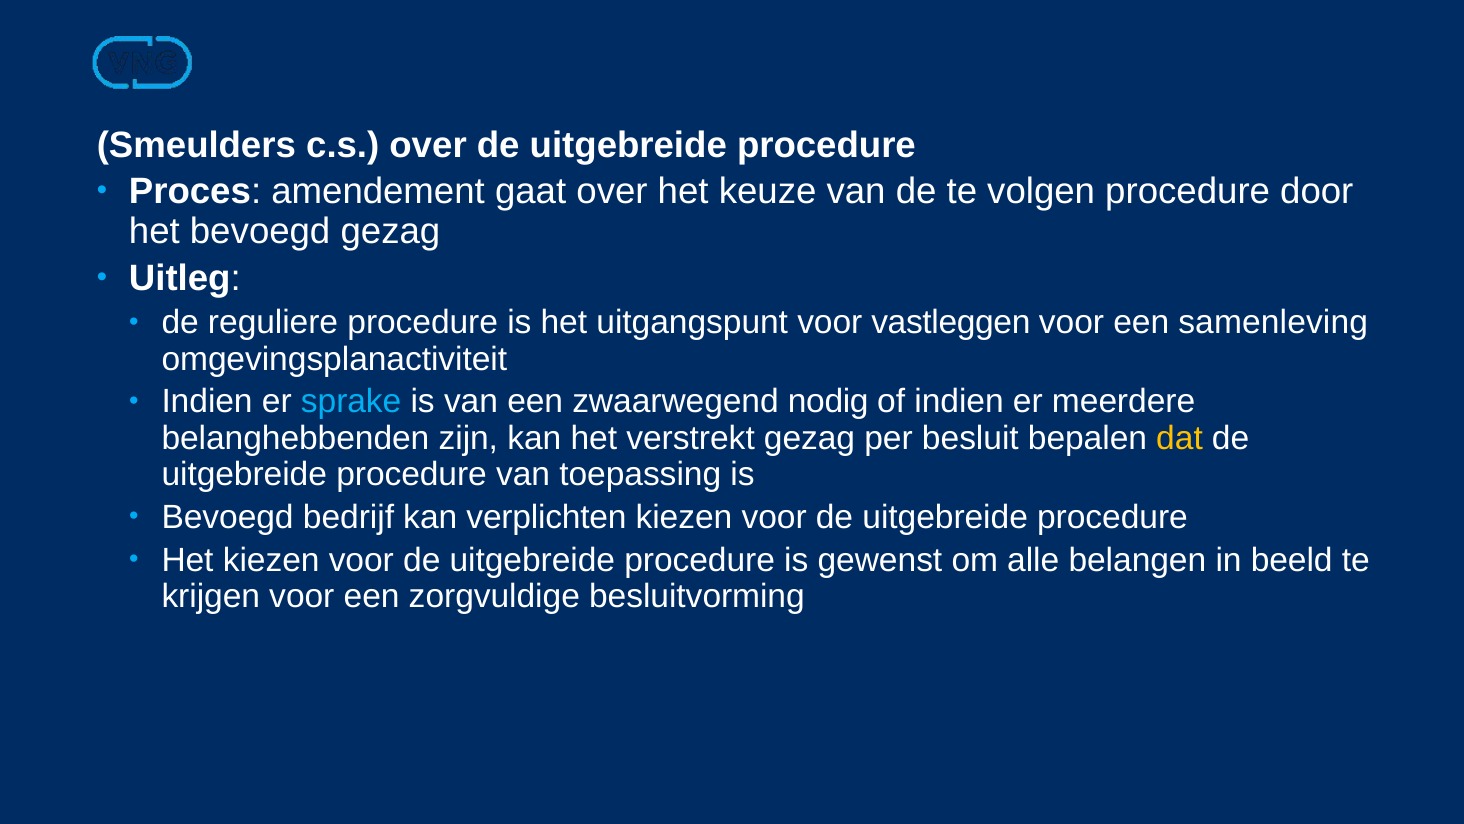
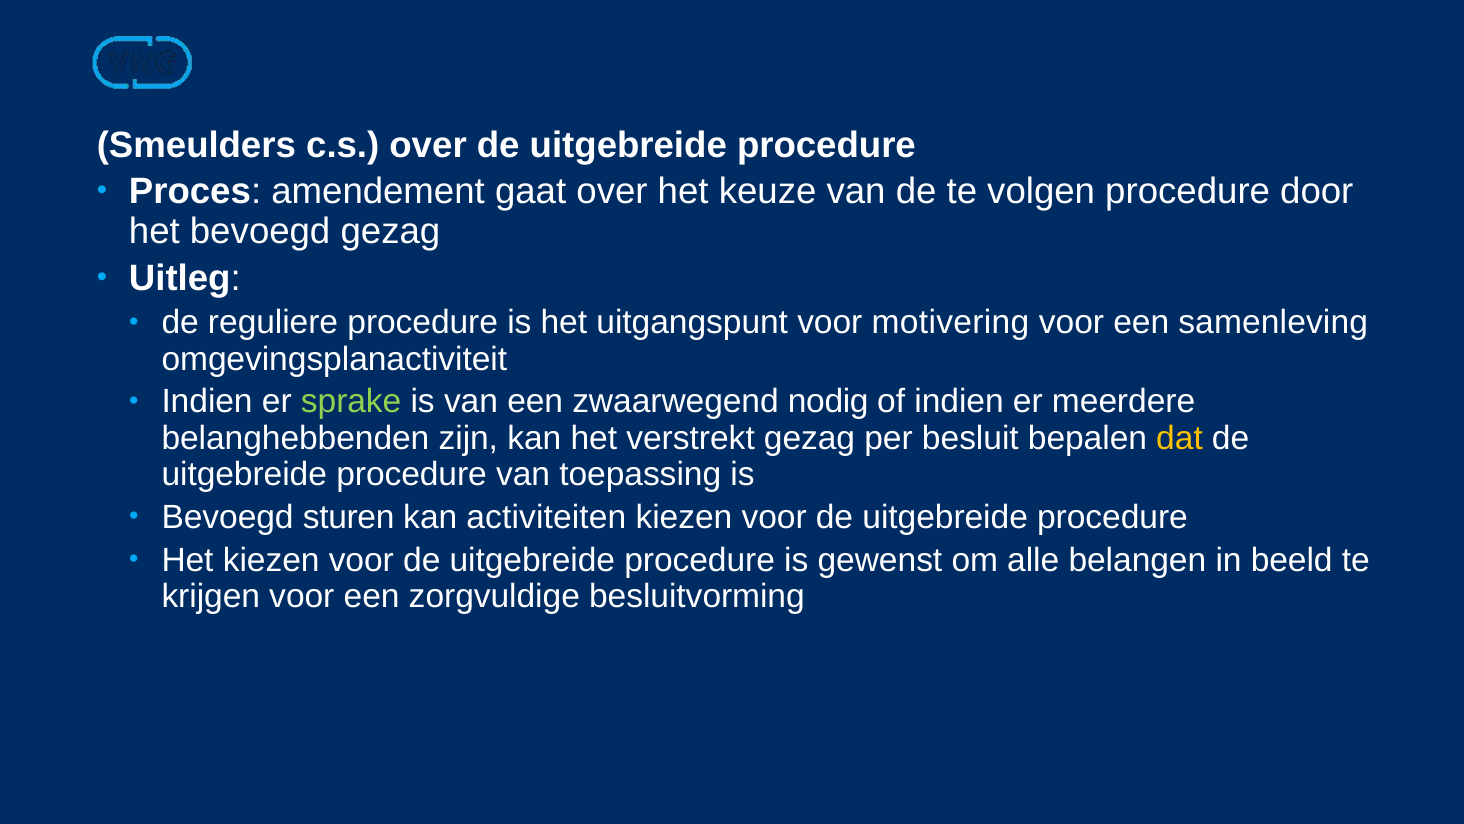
vastleggen: vastleggen -> motivering
sprake colour: light blue -> light green
bedrijf: bedrijf -> sturen
verplichten: verplichten -> activiteiten
